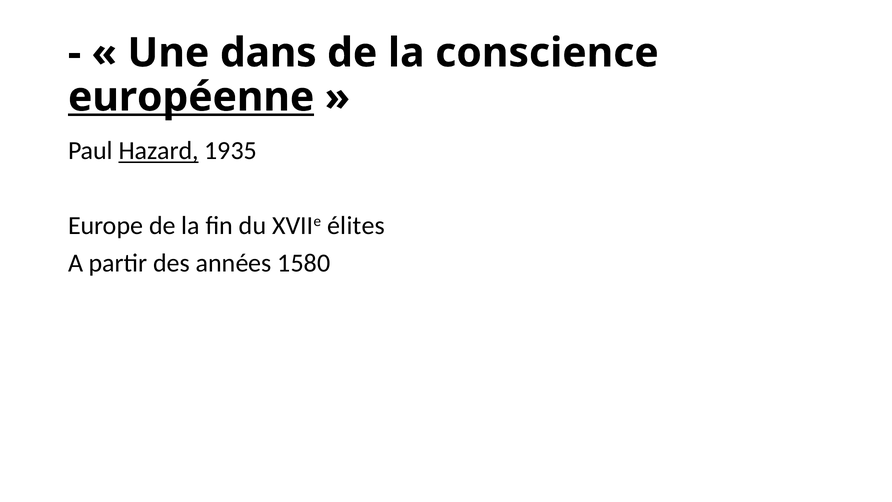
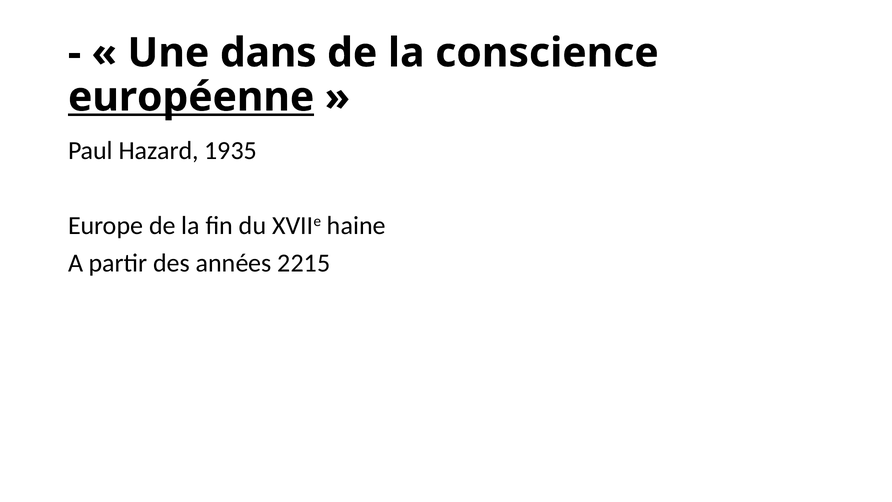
Hazard underline: present -> none
élites: élites -> haine
1580: 1580 -> 2215
